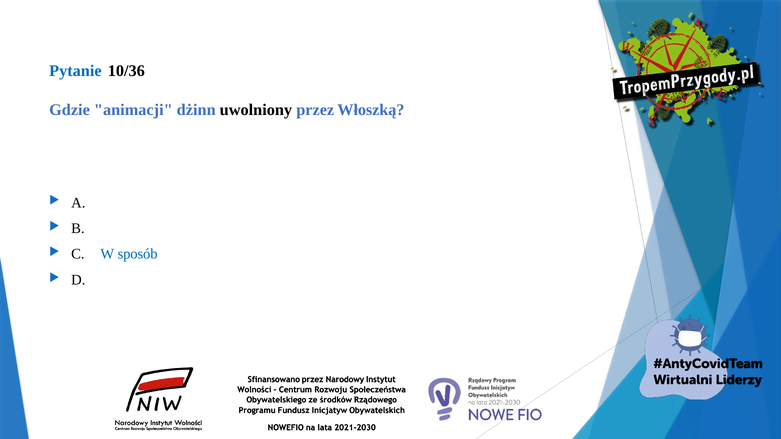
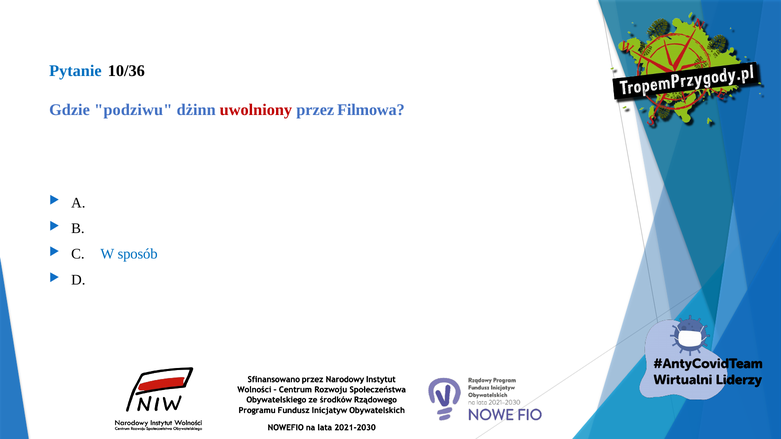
animacji: animacji -> podziwu
uwolniony colour: black -> red
Włoszką: Włoszką -> Filmowa
